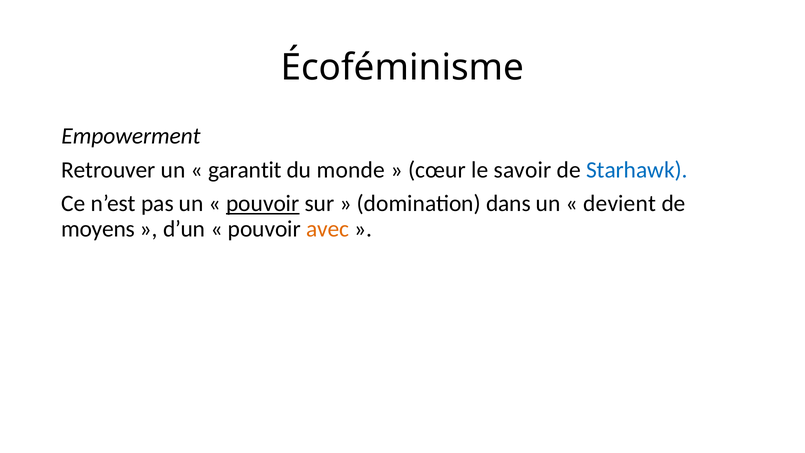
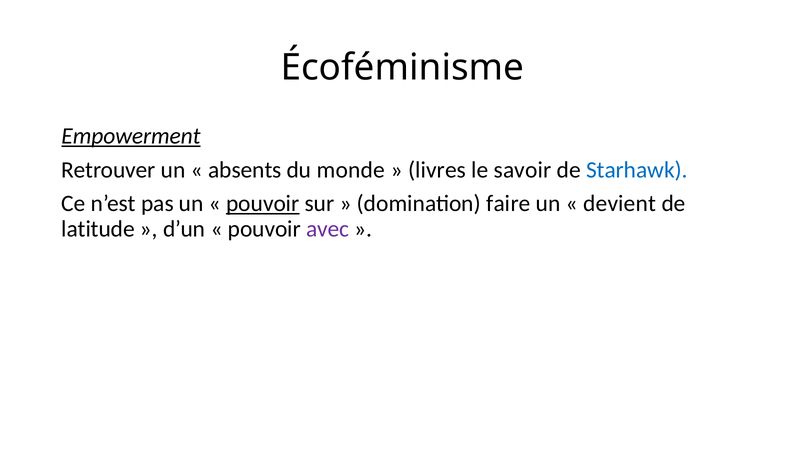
Empowerment underline: none -> present
garantit: garantit -> absents
cœur: cœur -> livres
dans: dans -> faire
moyens: moyens -> latitude
avec colour: orange -> purple
